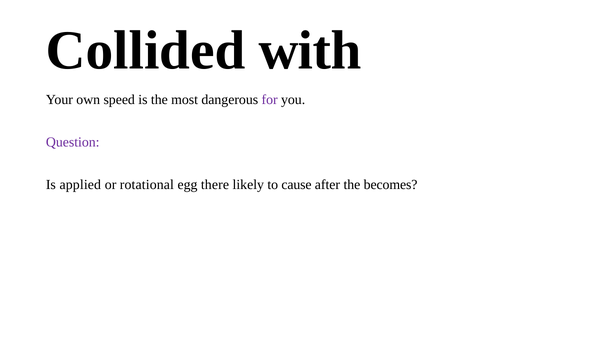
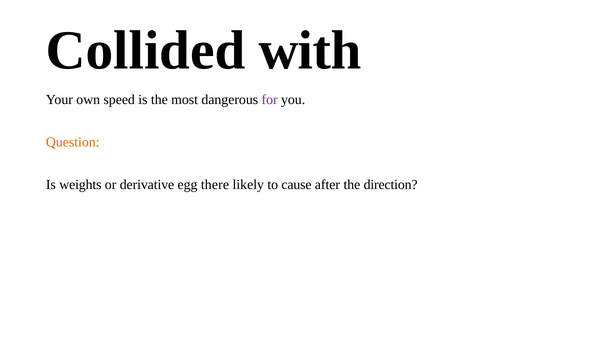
Question colour: purple -> orange
applied: applied -> weights
rotational: rotational -> derivative
becomes: becomes -> direction
